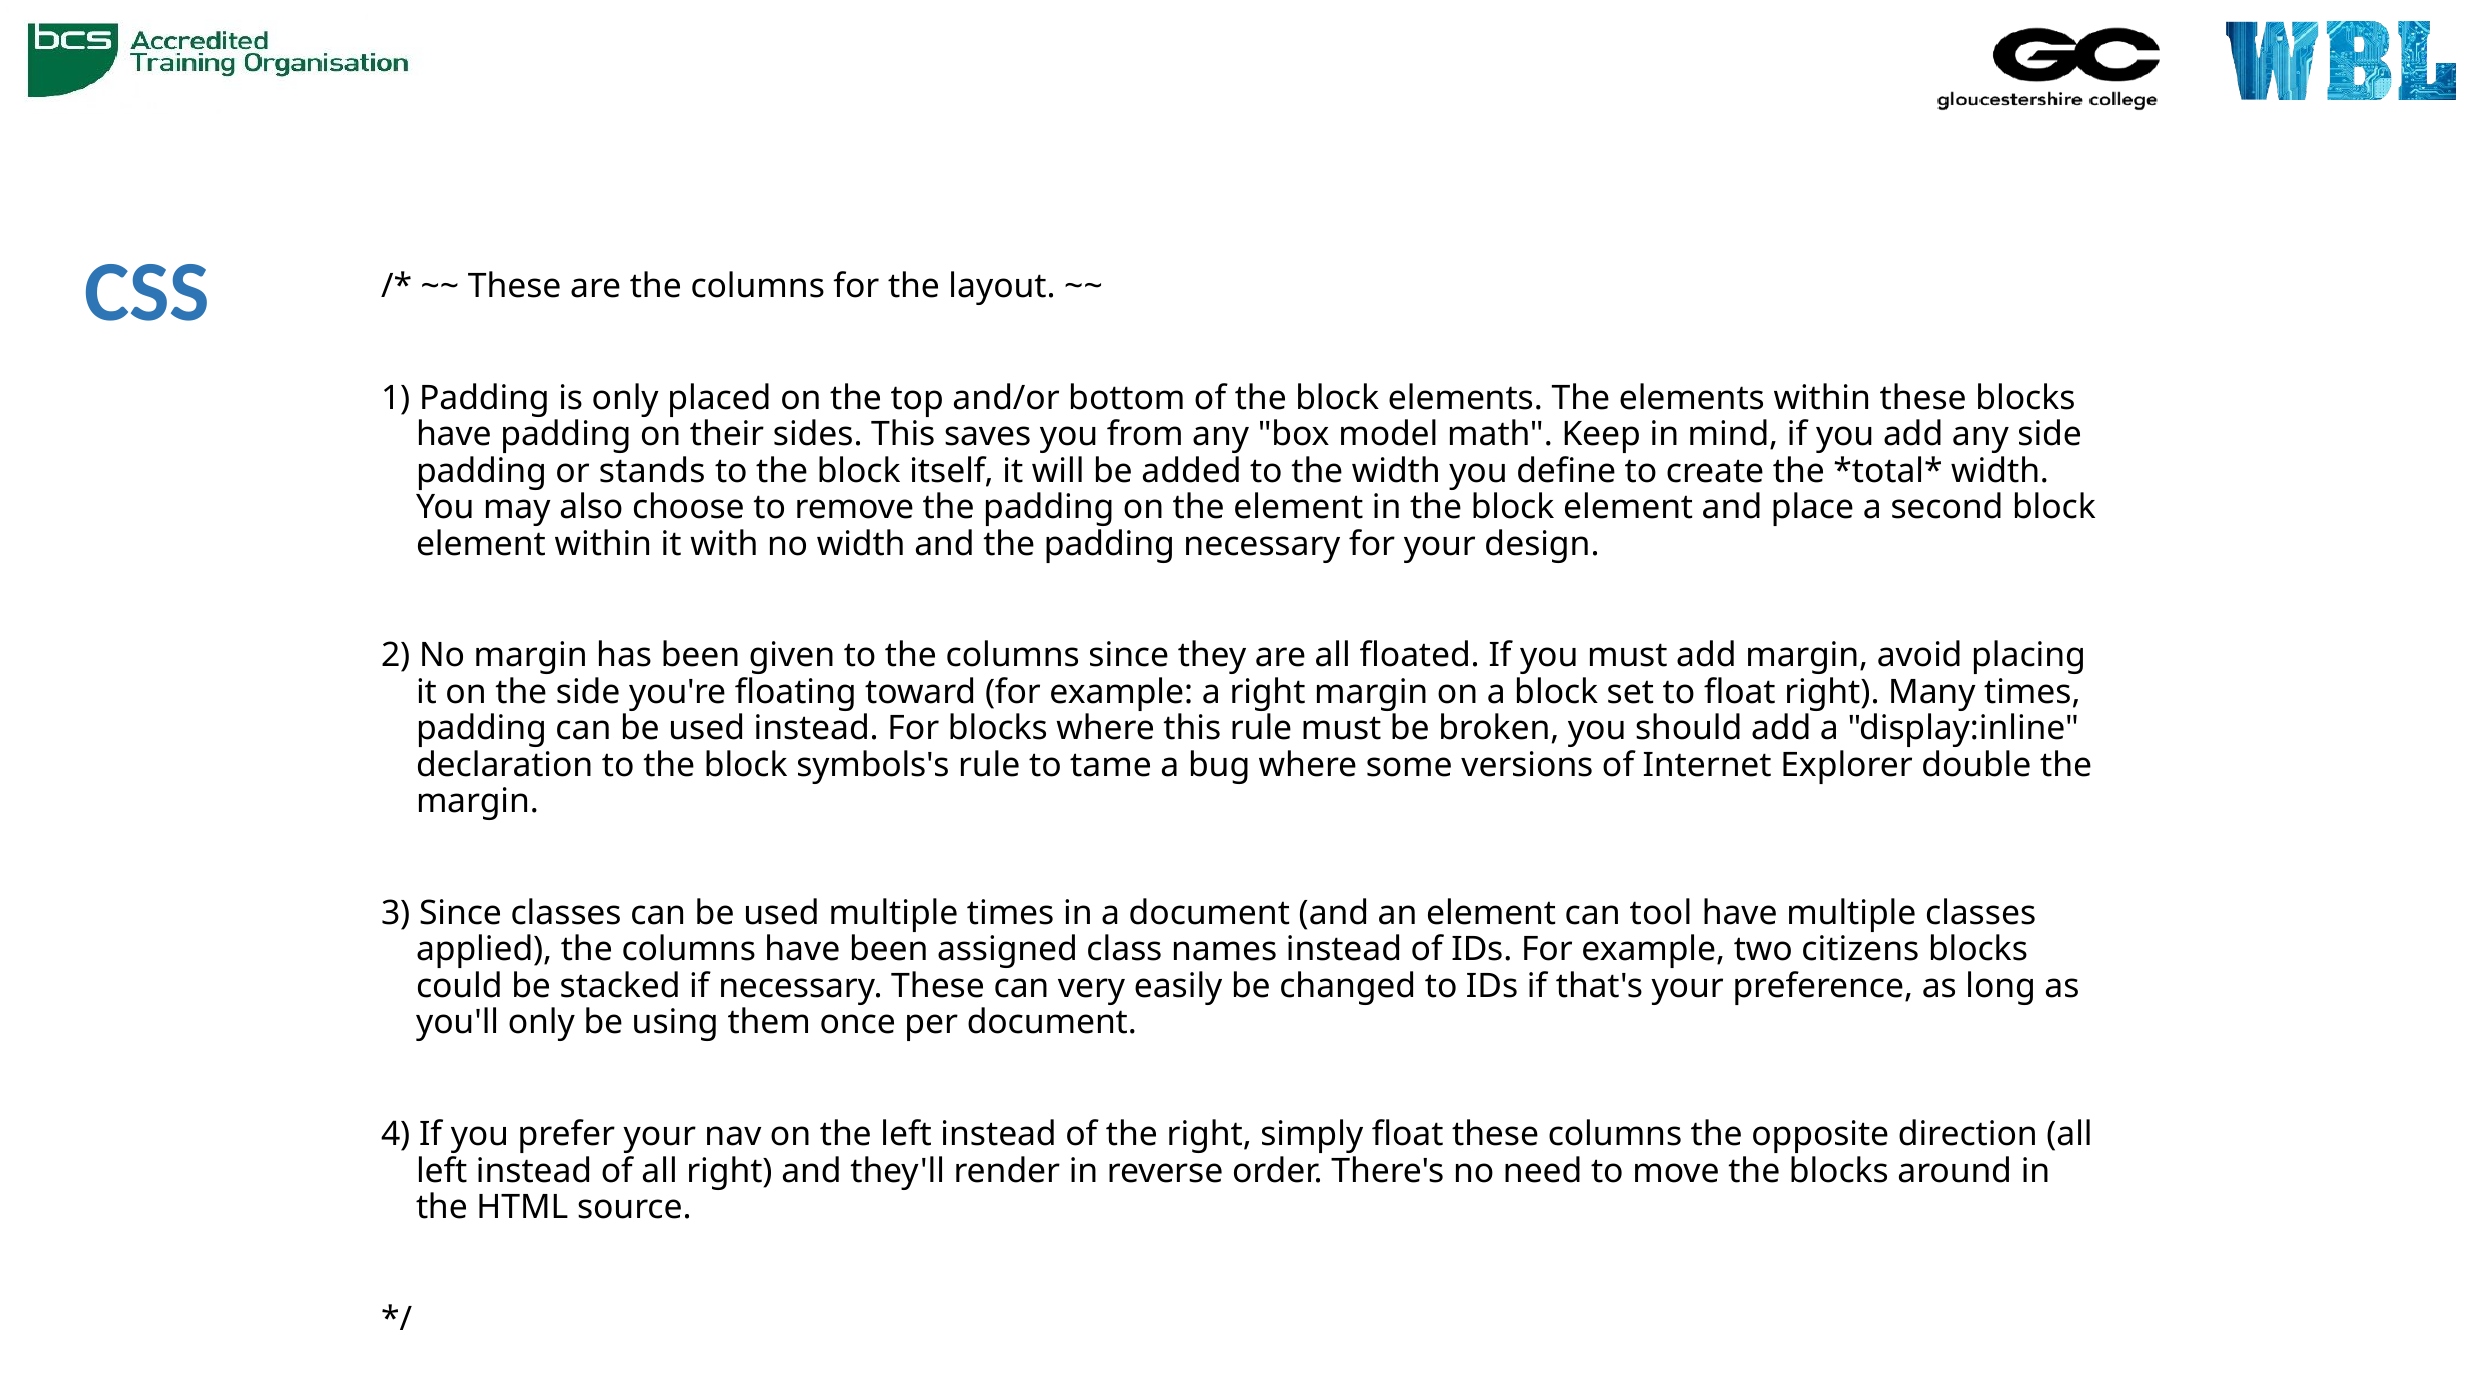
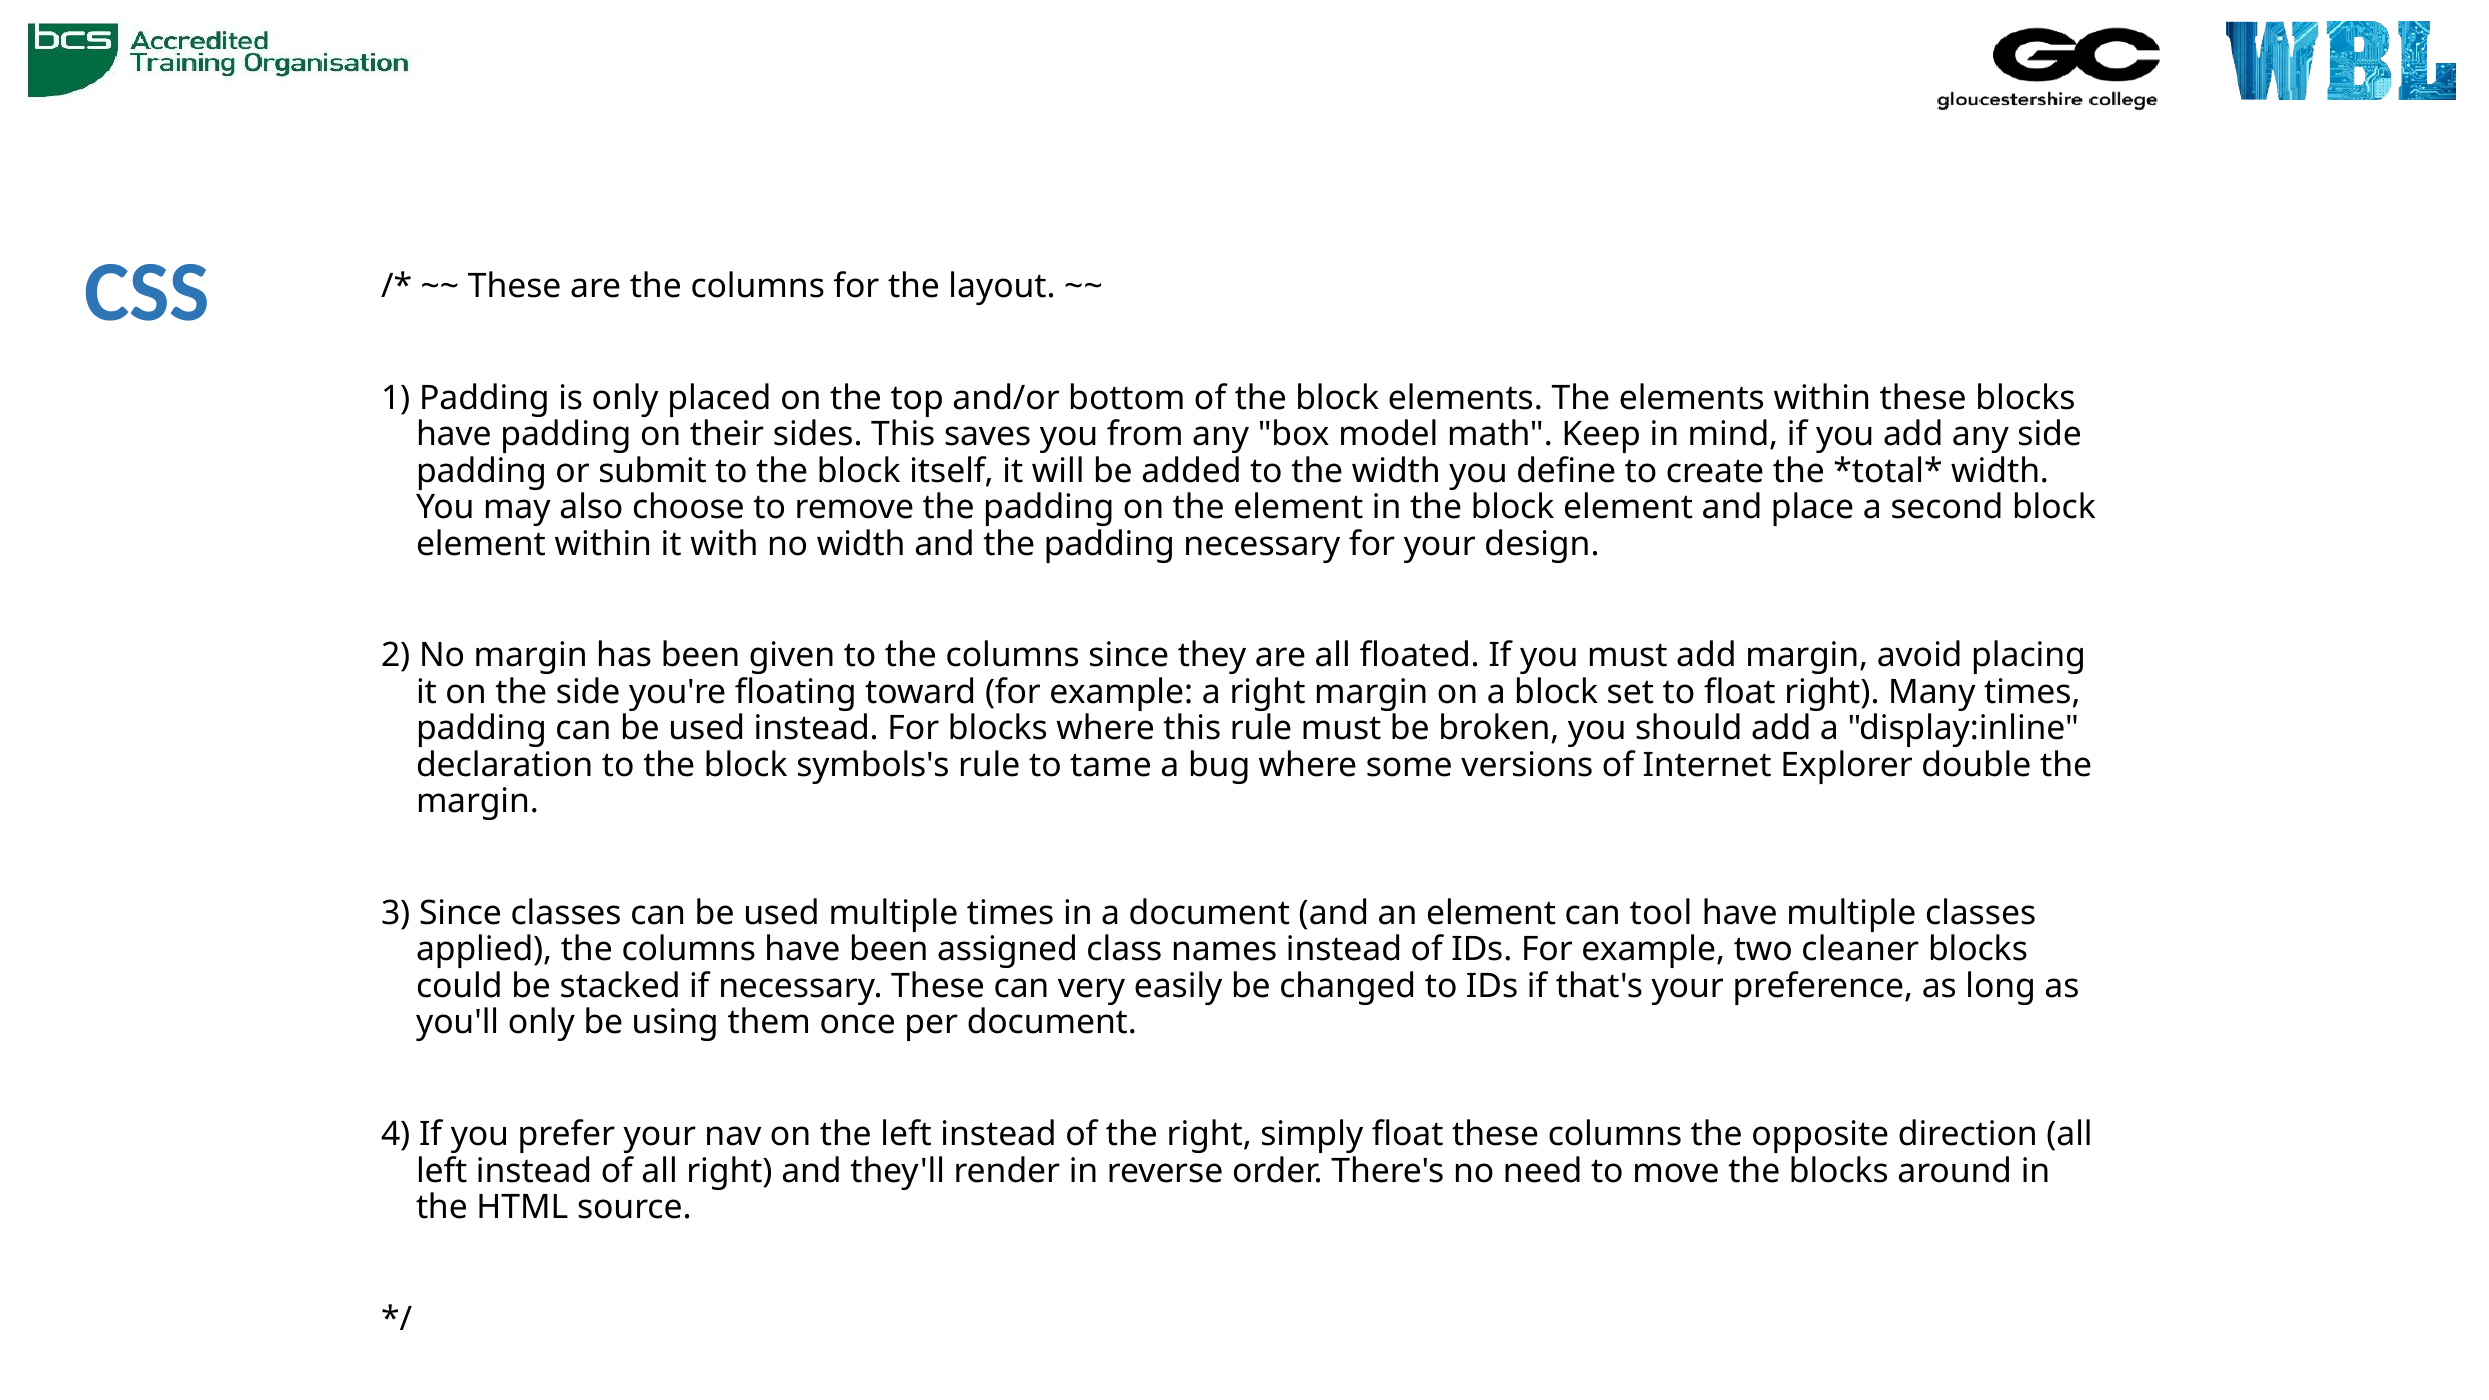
stands: stands -> submit
citizens: citizens -> cleaner
